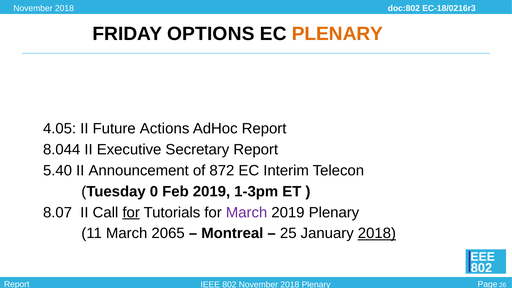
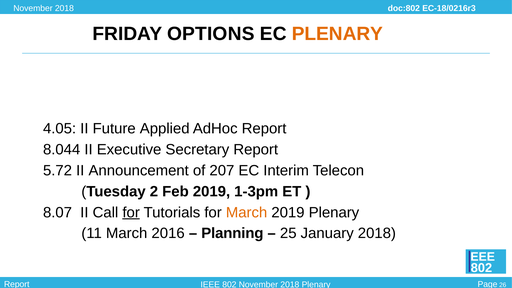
Actions: Actions -> Applied
5.40: 5.40 -> 5.72
872: 872 -> 207
0: 0 -> 2
March at (247, 212) colour: purple -> orange
2065: 2065 -> 2016
Montreal: Montreal -> Planning
2018 at (377, 233) underline: present -> none
